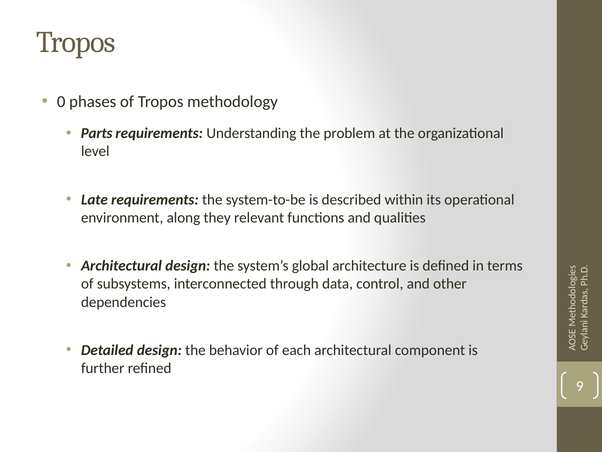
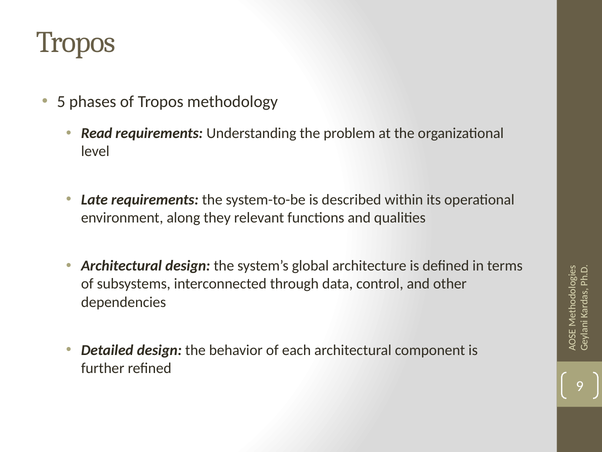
0: 0 -> 5
Parts: Parts -> Read
